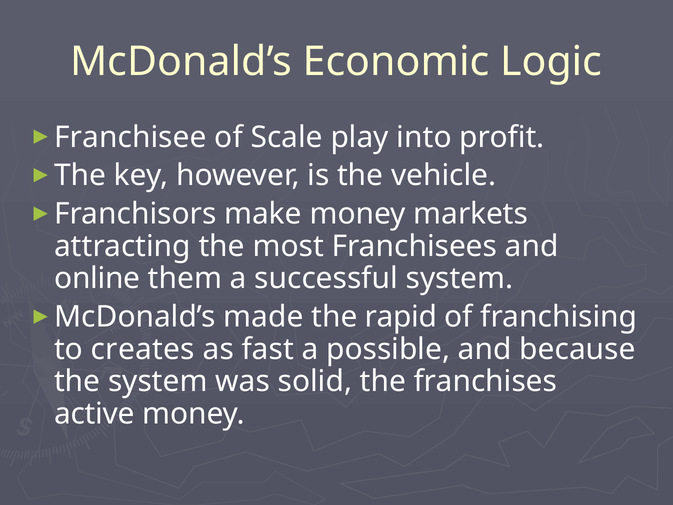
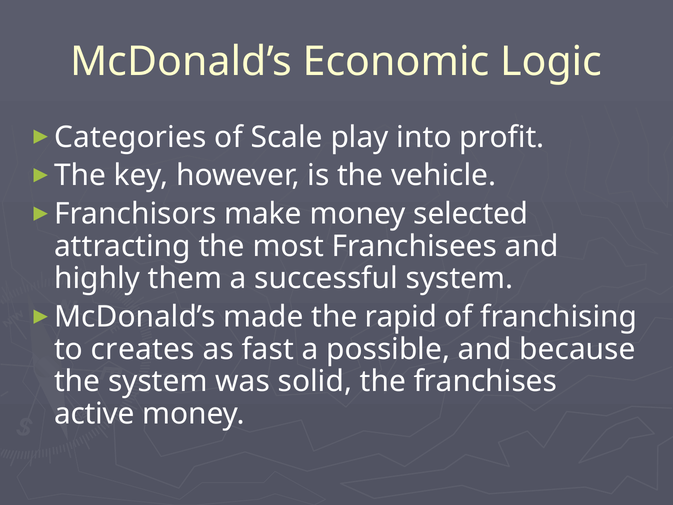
Franchisee: Franchisee -> Categories
markets: markets -> selected
online: online -> highly
